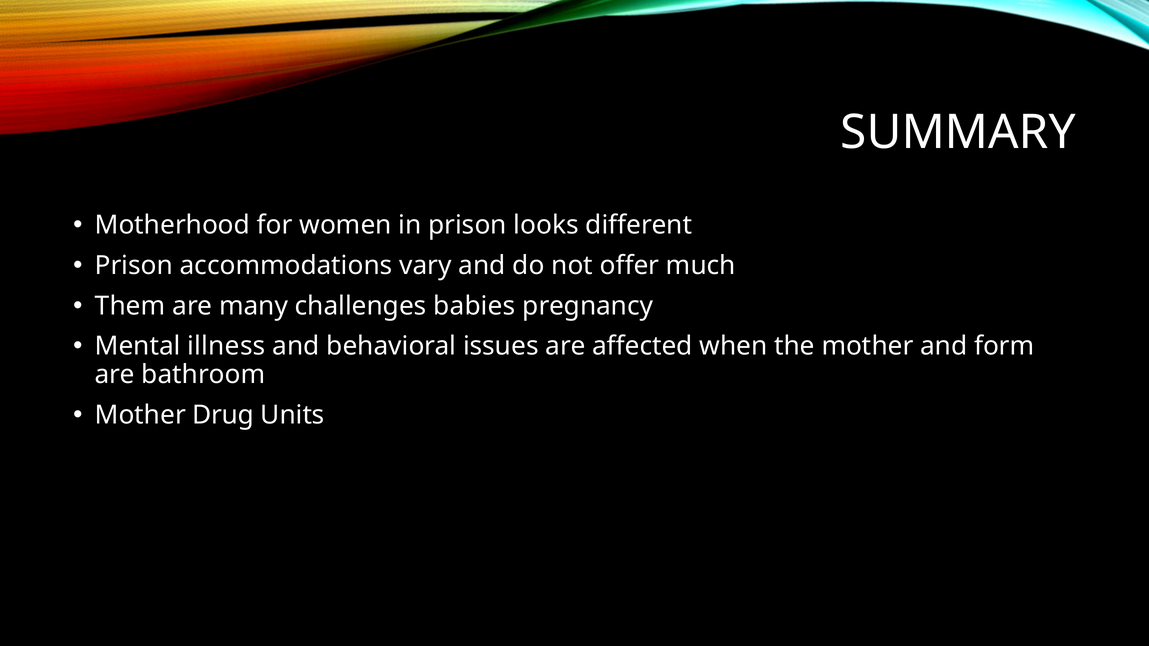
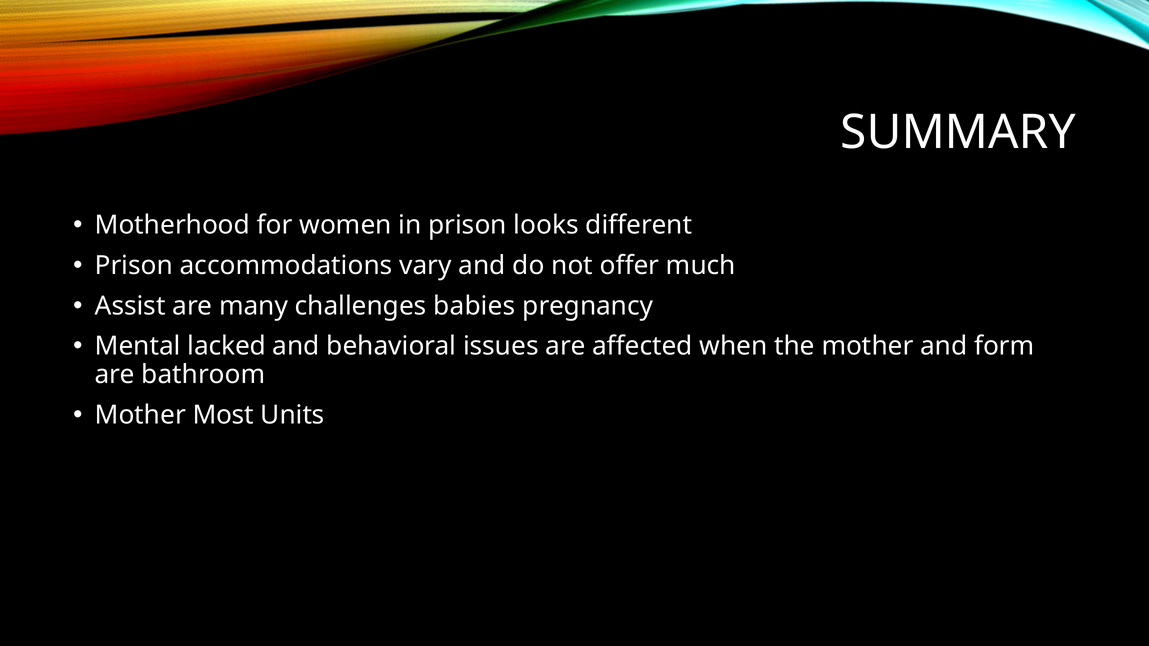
Them: Them -> Assist
illness: illness -> lacked
Drug: Drug -> Most
